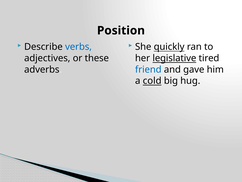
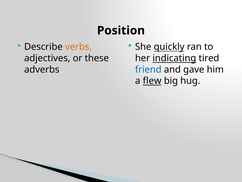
verbs colour: blue -> orange
legislative: legislative -> indicating
cold: cold -> flew
